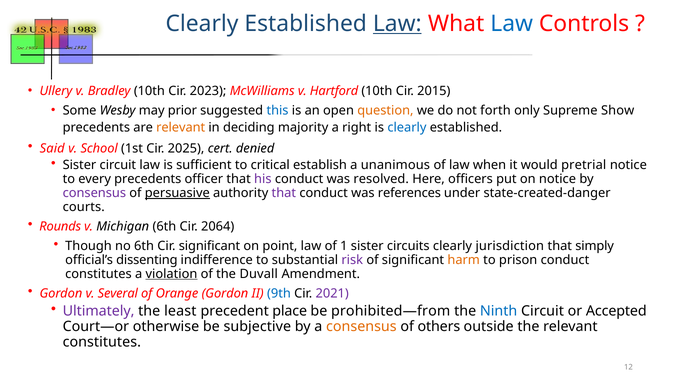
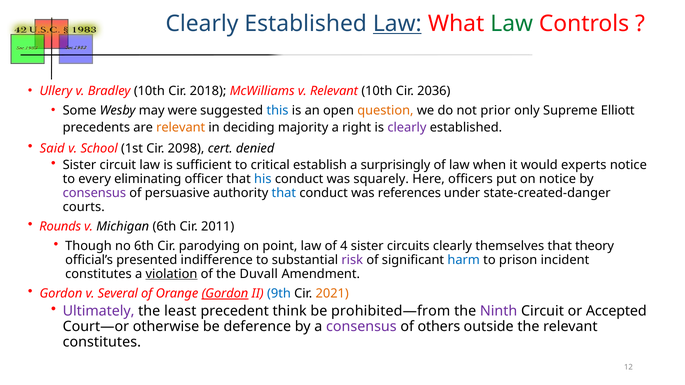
Law at (512, 24) colour: blue -> green
2023: 2023 -> 2018
v Hartford: Hartford -> Relevant
2015: 2015 -> 2036
prior: prior -> were
forth: forth -> prior
Show: Show -> Elliott
clearly at (407, 127) colour: blue -> purple
2025: 2025 -> 2098
unanimous: unanimous -> surprisingly
pretrial: pretrial -> experts
every precedents: precedents -> eliminating
his colour: purple -> blue
resolved: resolved -> squarely
persuasive underline: present -> none
that at (284, 193) colour: purple -> blue
2064: 2064 -> 2011
Cir significant: significant -> parodying
1: 1 -> 4
jurisdiction: jurisdiction -> themselves
simply: simply -> theory
dissenting: dissenting -> presented
harm colour: orange -> blue
prison conduct: conduct -> incident
Gordon at (225, 294) underline: none -> present
2021 colour: purple -> orange
place: place -> think
Ninth colour: blue -> purple
subjective: subjective -> deference
consensus at (361, 327) colour: orange -> purple
